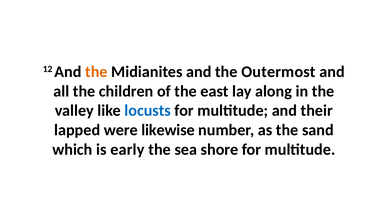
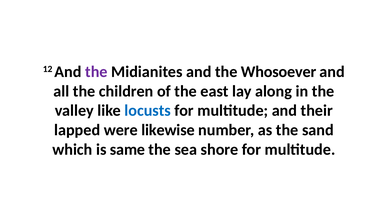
the at (96, 71) colour: orange -> purple
Outermost: Outermost -> Whosoever
early: early -> same
